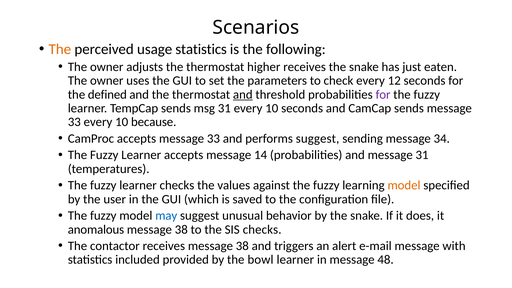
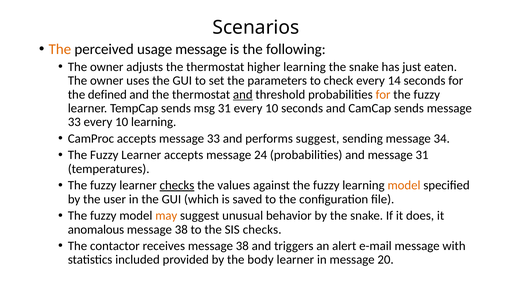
usage statistics: statistics -> message
higher receives: receives -> learning
12: 12 -> 14
for at (383, 94) colour: purple -> orange
10 because: because -> learning
14: 14 -> 24
checks at (177, 185) underline: none -> present
may colour: blue -> orange
bowl: bowl -> body
48: 48 -> 20
